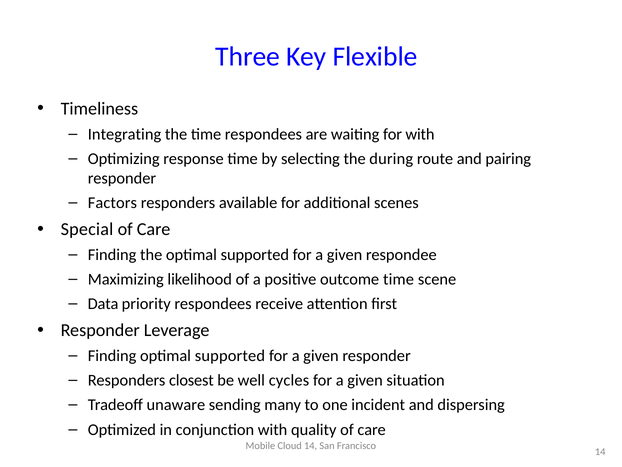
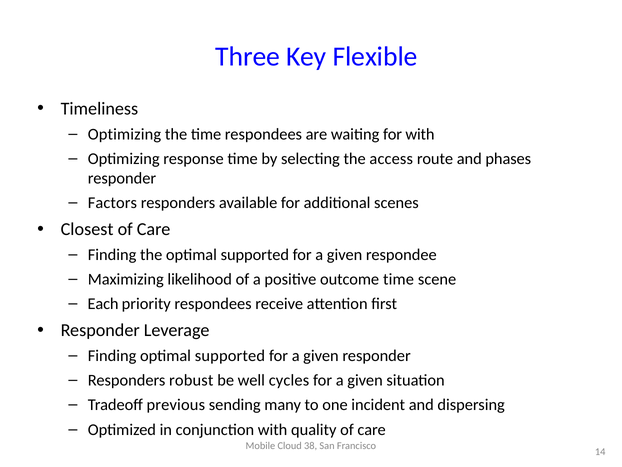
Integrating at (125, 134): Integrating -> Optimizing
during: during -> access
pairing: pairing -> phases
Special: Special -> Closest
Data: Data -> Each
closest: closest -> robust
unaware: unaware -> previous
Cloud 14: 14 -> 38
